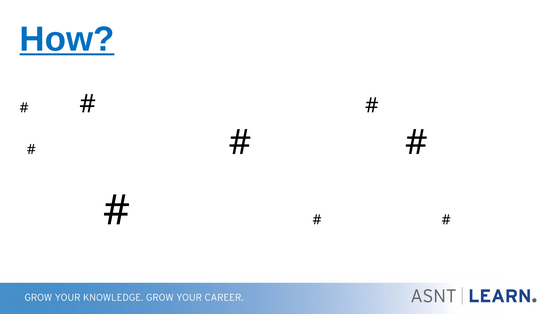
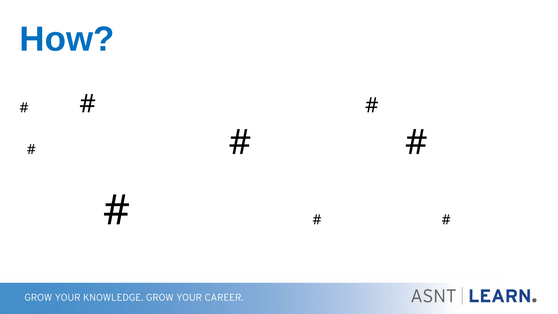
How underline: present -> none
